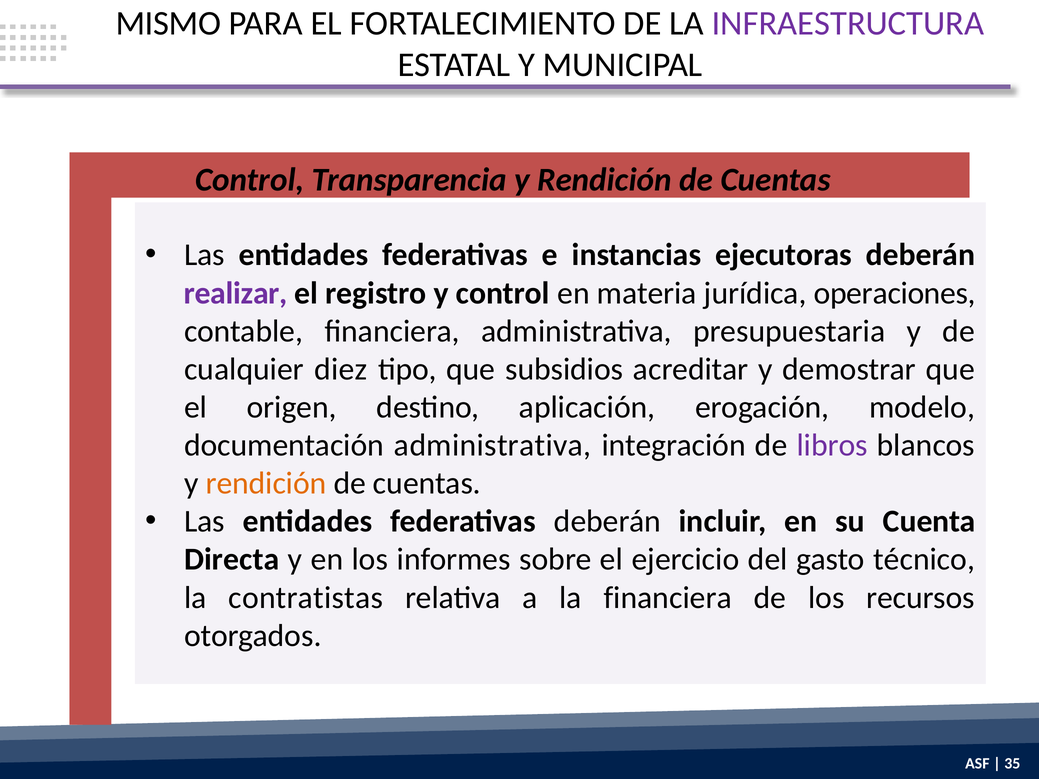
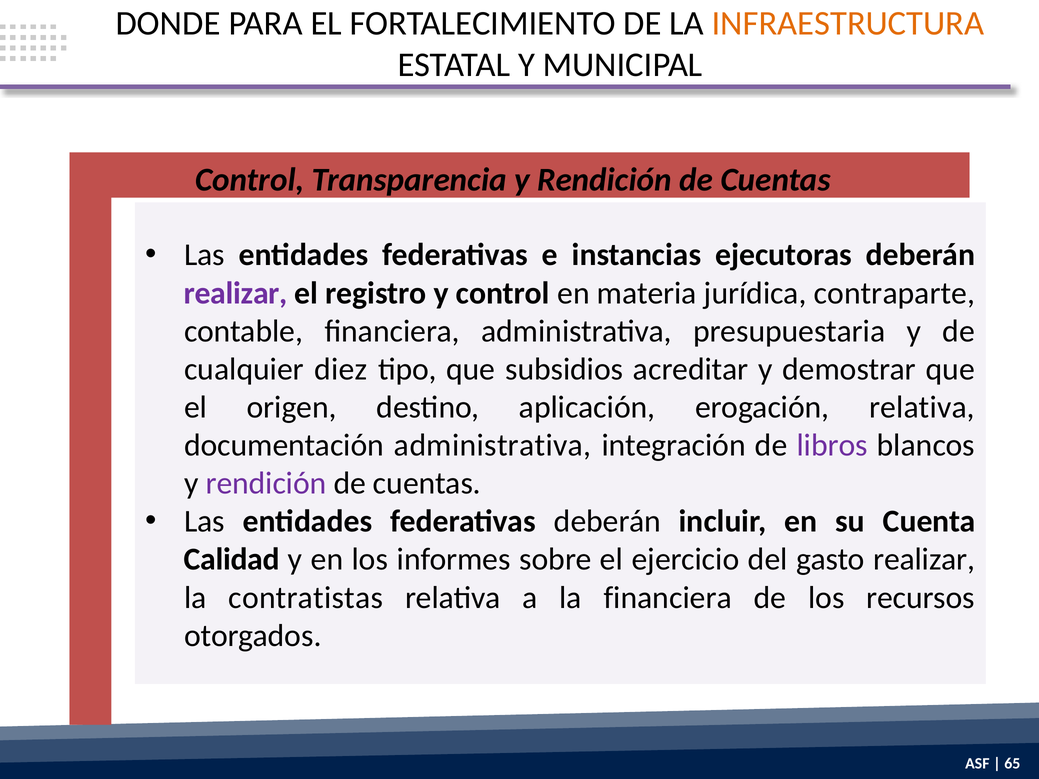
MISMO: MISMO -> DONDE
INFRAESTRUCTURA colour: purple -> orange
operaciones: operaciones -> contraparte
erogación modelo: modelo -> relativa
rendición at (266, 484) colour: orange -> purple
Directa: Directa -> Calidad
gasto técnico: técnico -> realizar
35: 35 -> 65
